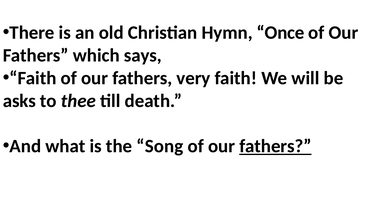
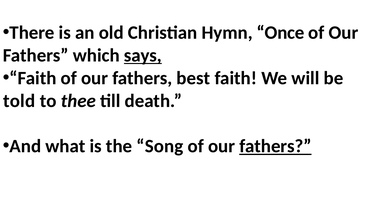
says underline: none -> present
very: very -> best
asks: asks -> told
